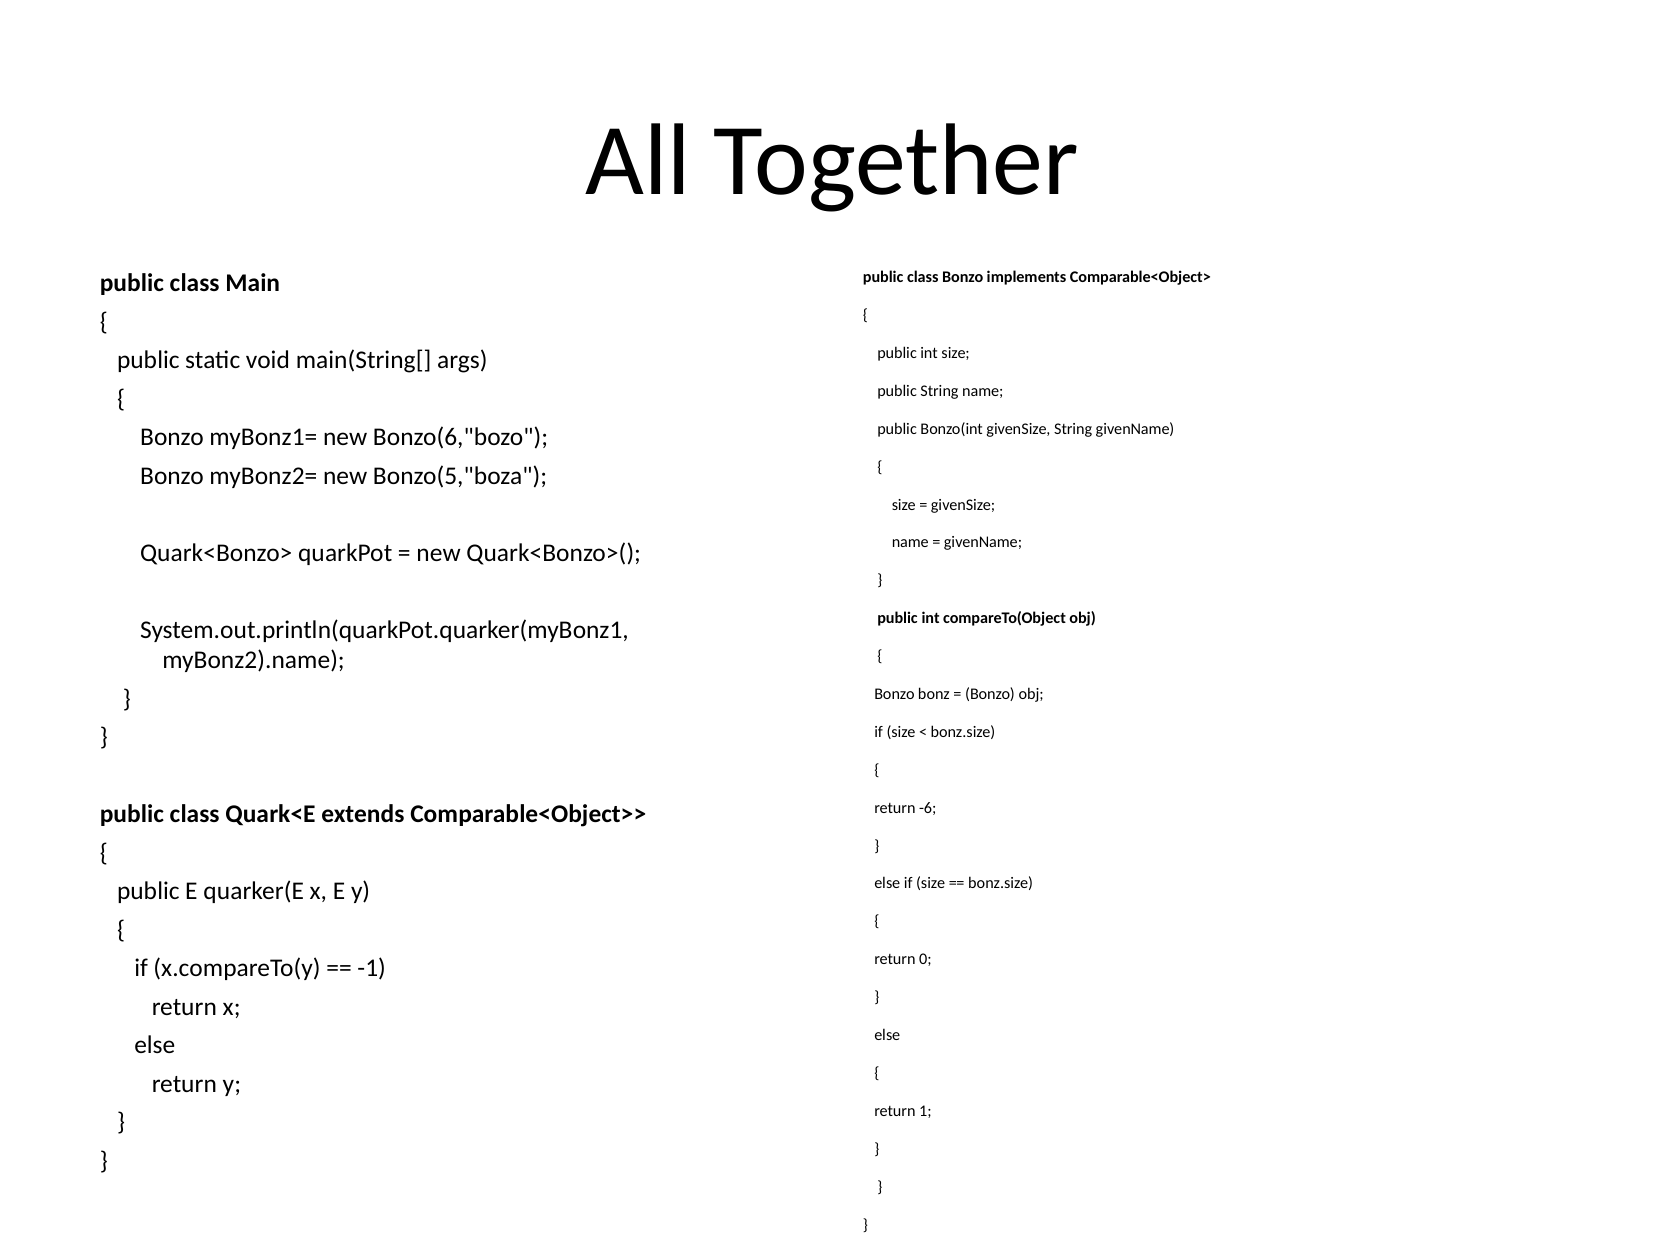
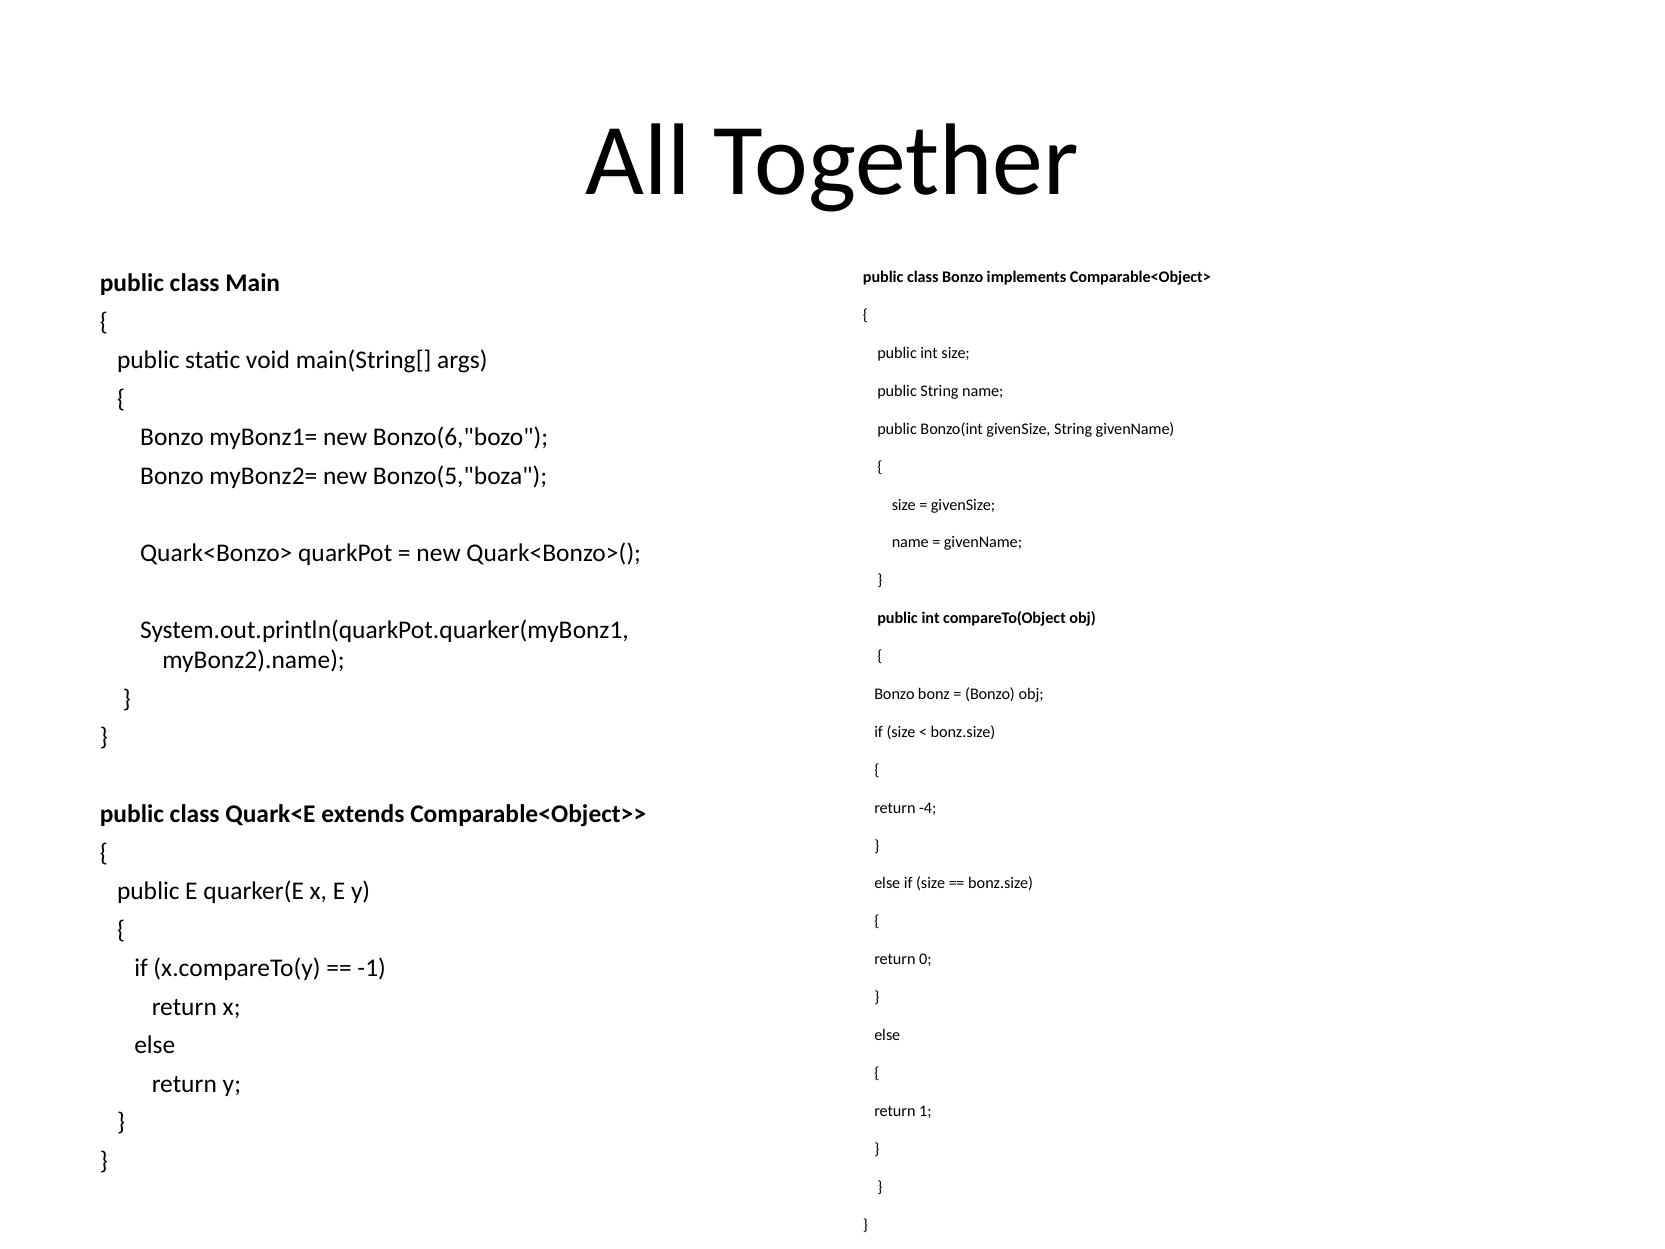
-6: -6 -> -4
